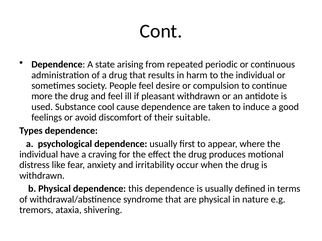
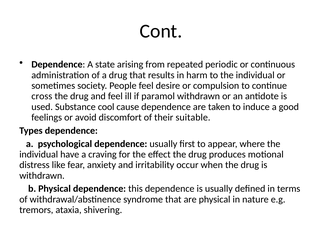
more: more -> cross
pleasant: pleasant -> paramol
